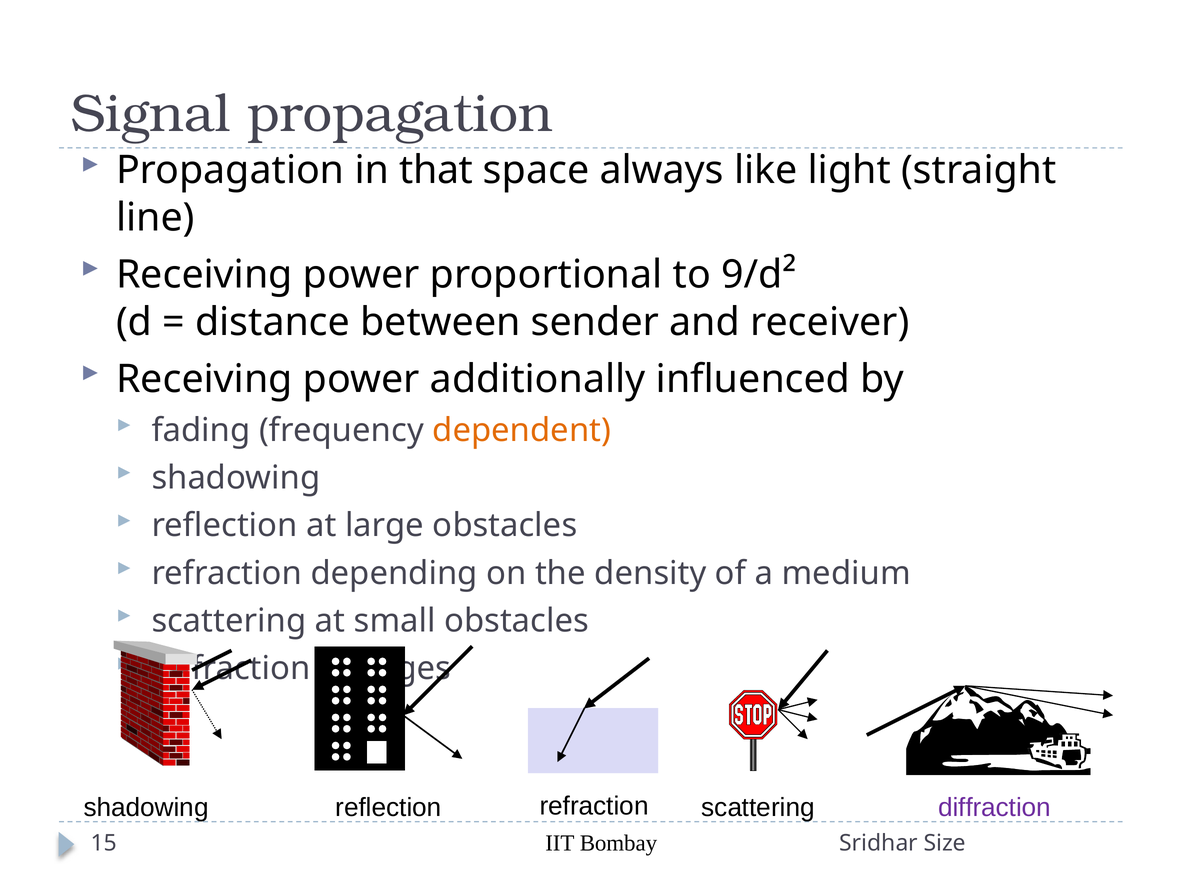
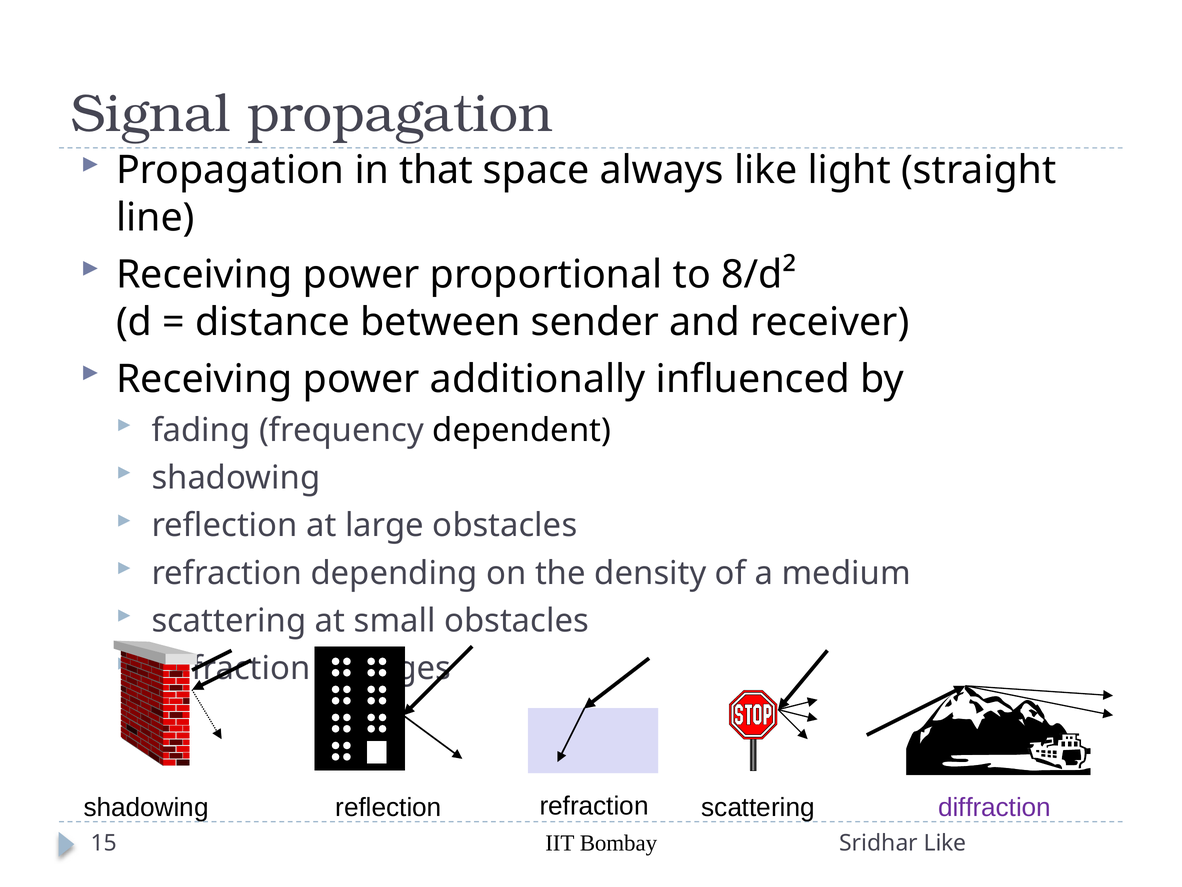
9/d²: 9/d² -> 8/d²
dependent colour: orange -> black
Sridhar Size: Size -> Like
